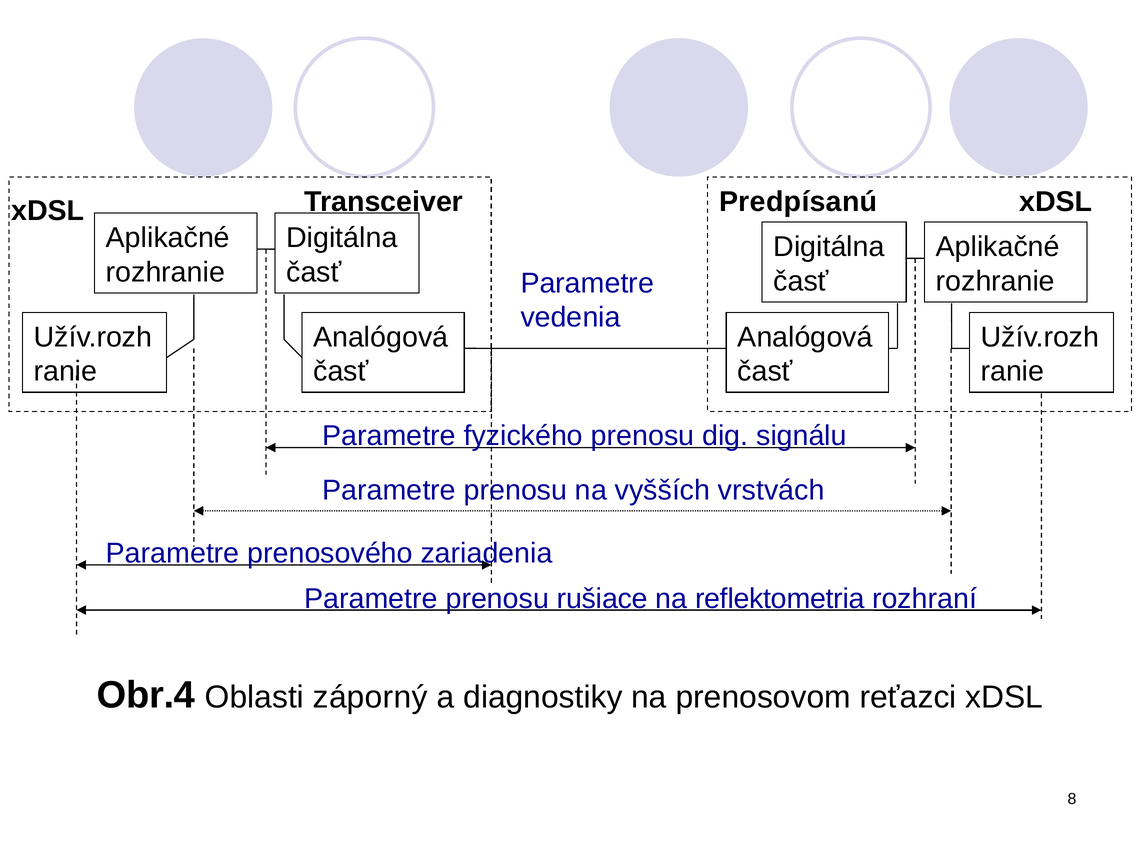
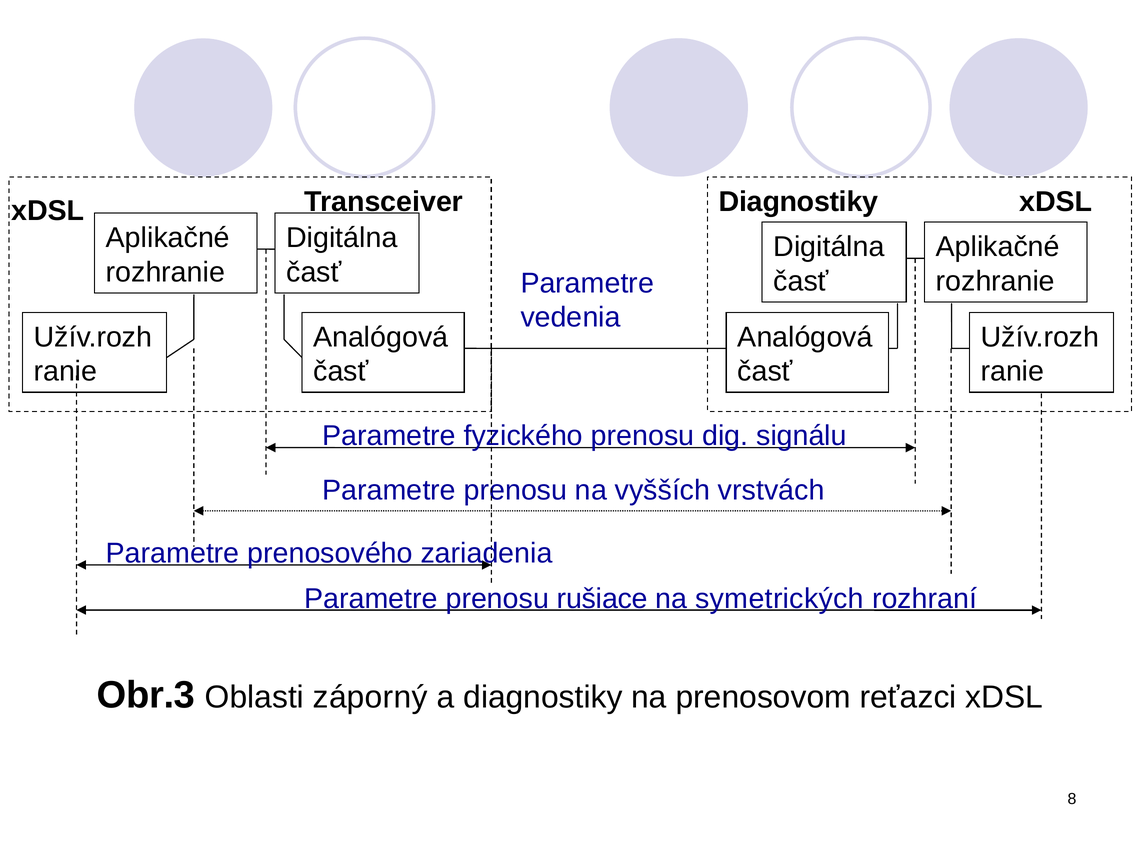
Transceiver Predpísanú: Predpísanú -> Diagnostiky
reflektometria: reflektometria -> symetrických
Obr.4: Obr.4 -> Obr.3
